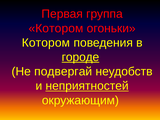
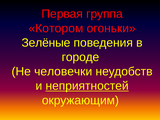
Котором at (46, 43): Котором -> Зелёные
городе underline: present -> none
подвергай: подвергай -> человечки
